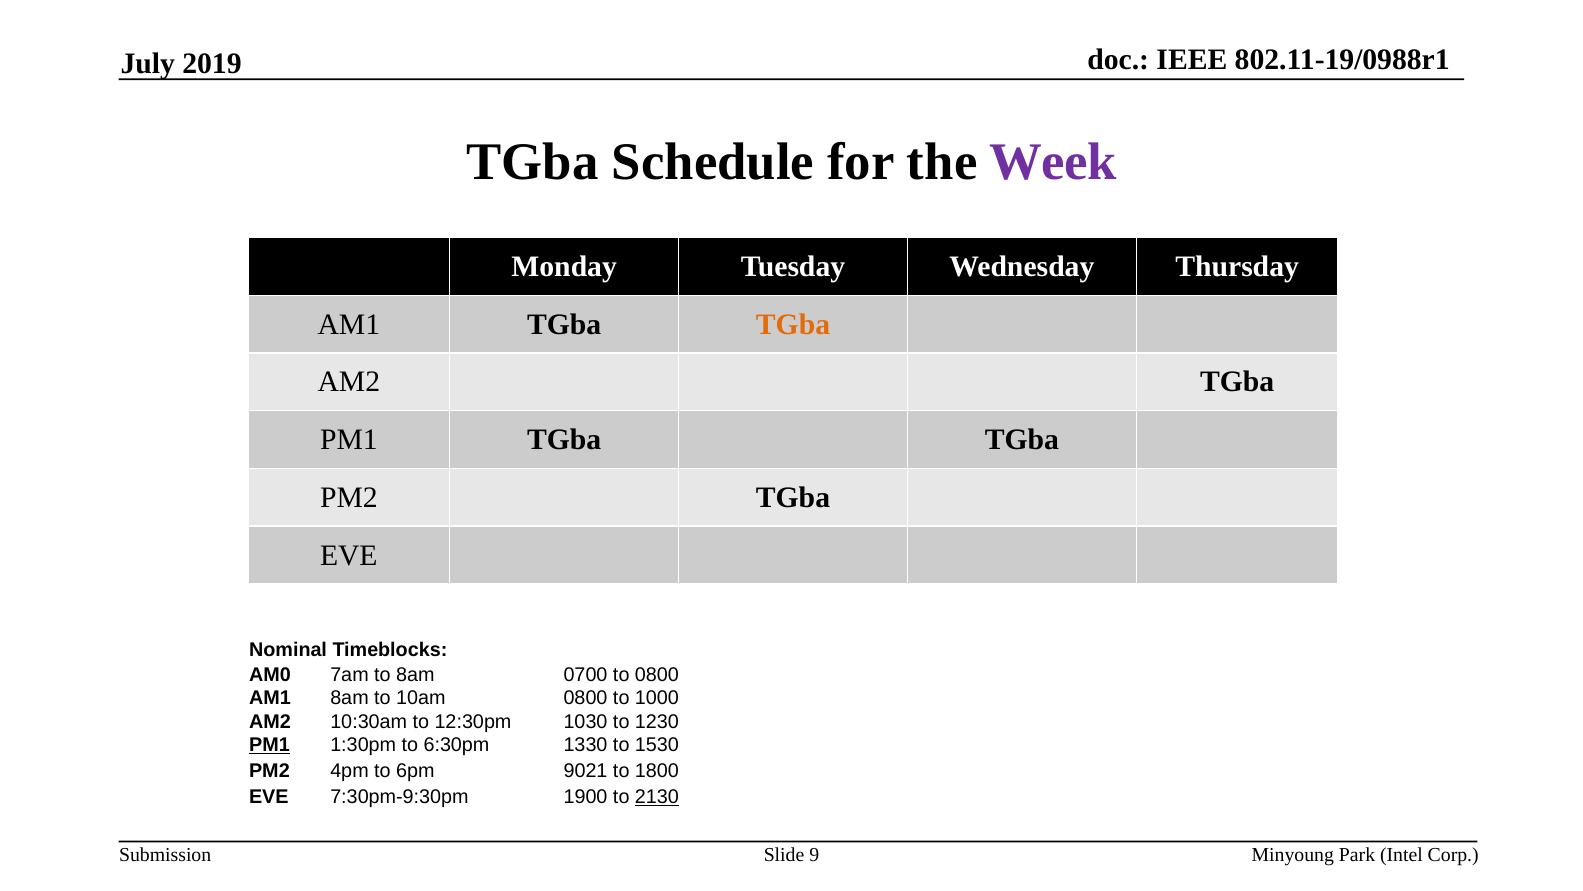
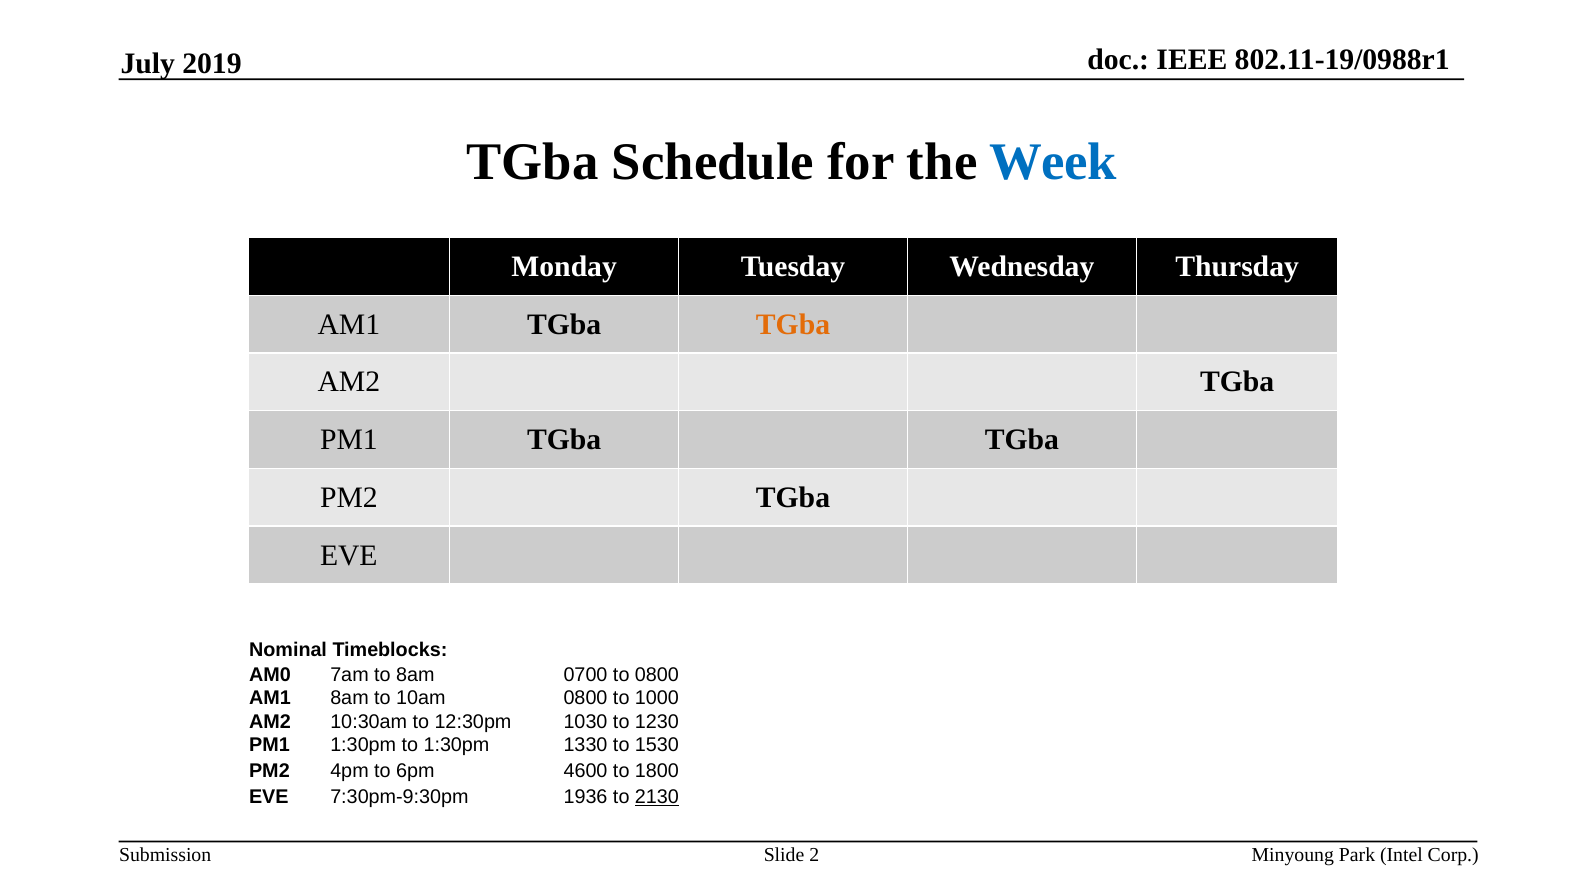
Week colour: purple -> blue
PM1 at (269, 745) underline: present -> none
to 6:30pm: 6:30pm -> 1:30pm
9021: 9021 -> 4600
1900: 1900 -> 1936
9: 9 -> 2
